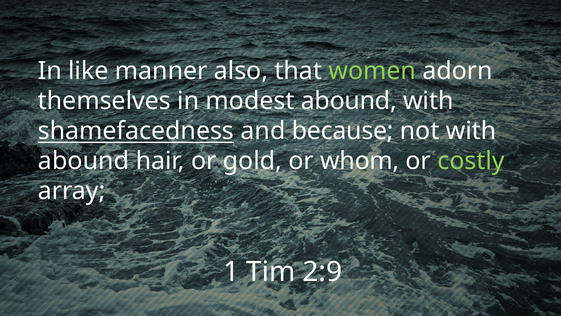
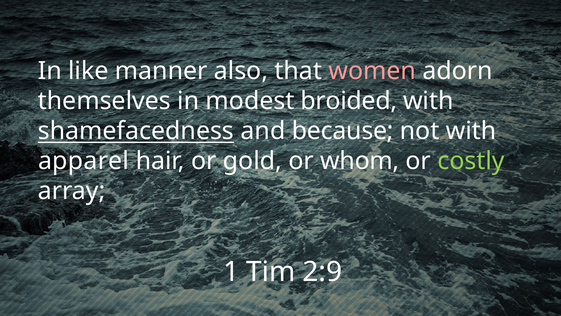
women colour: light green -> pink
modest abound: abound -> broided
abound at (84, 161): abound -> apparel
